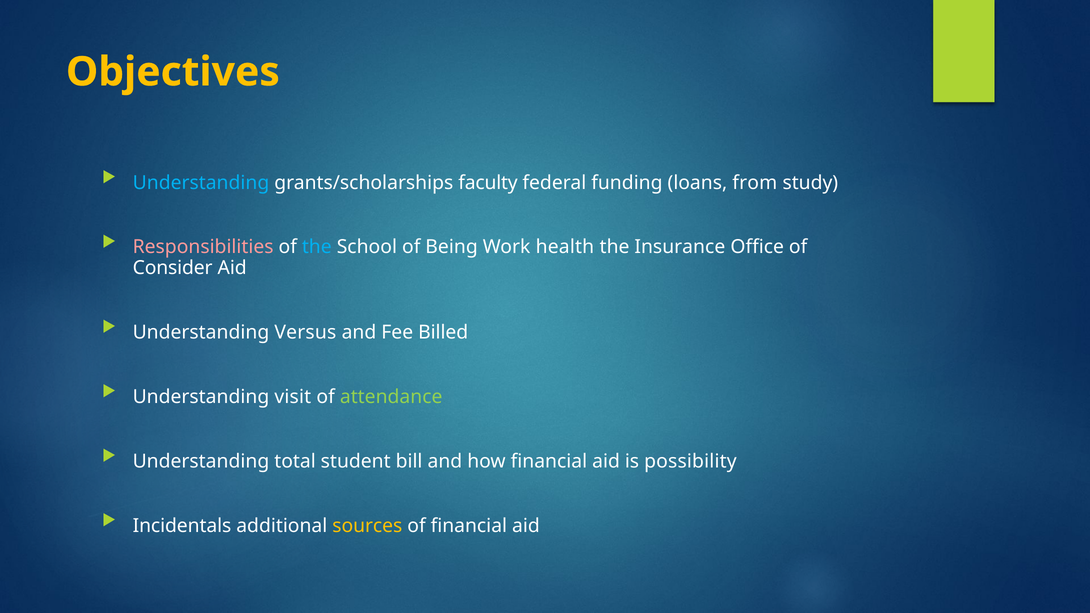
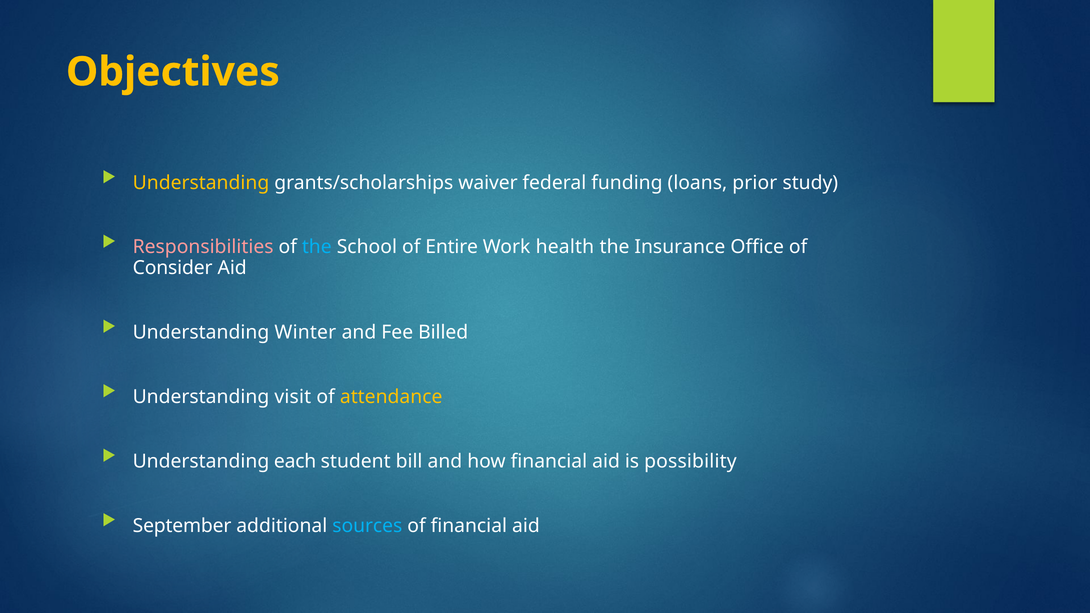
Understanding at (201, 183) colour: light blue -> yellow
faculty: faculty -> waiver
from: from -> prior
Being: Being -> Entire
Versus: Versus -> Winter
attendance colour: light green -> yellow
total: total -> each
Incidentals: Incidentals -> September
sources colour: yellow -> light blue
